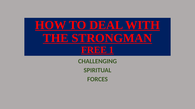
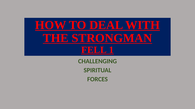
FREE: FREE -> FELL
